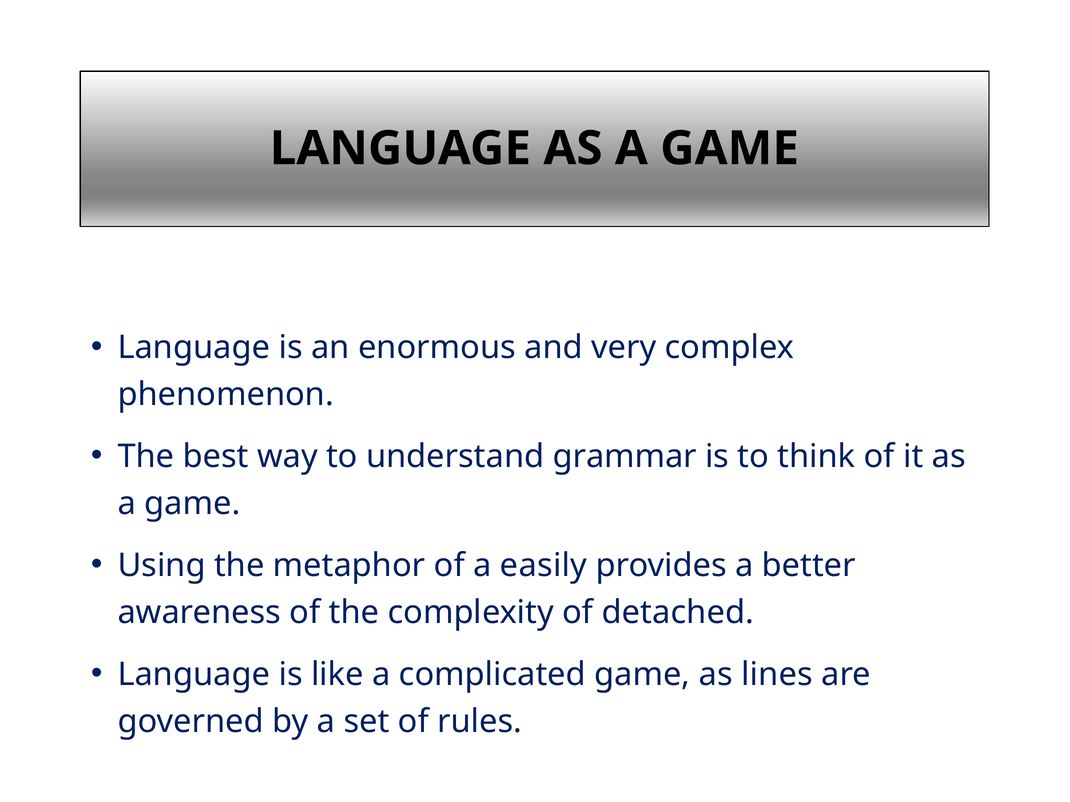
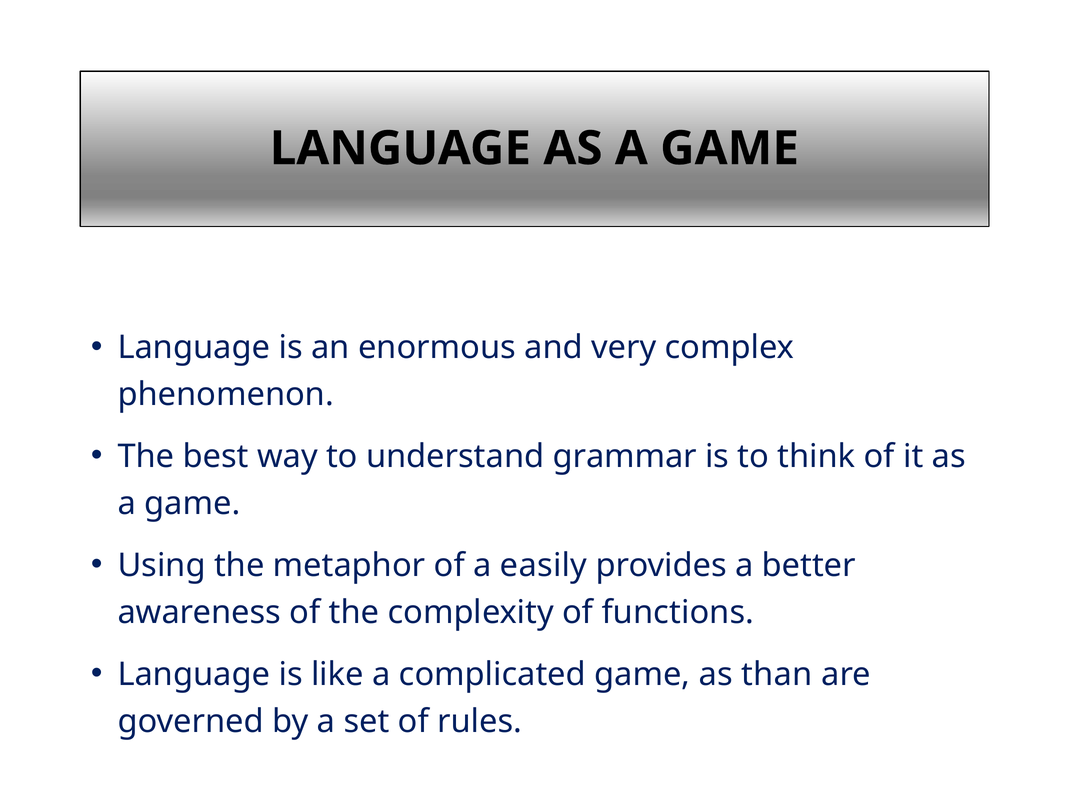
detached: detached -> functions
lines: lines -> than
